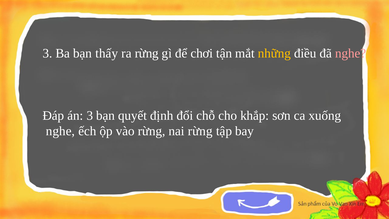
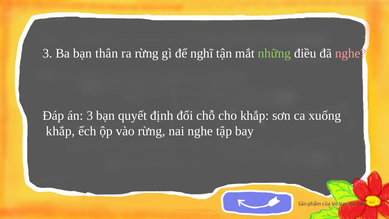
thấy: thấy -> thân
chơi: chơi -> nghĩ
những colour: yellow -> light green
nghe at (60, 131): nghe -> khắp
nai rừng: rừng -> nghe
